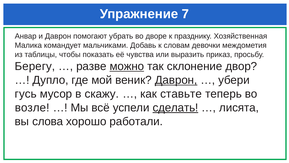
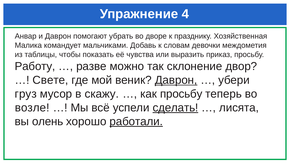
7: 7 -> 4
Берегу: Берегу -> Работу
можно underline: present -> none
Дупло: Дупло -> Свете
гусь: гусь -> груз
как ставьте: ставьте -> просьбу
слова: слова -> олень
работали underline: none -> present
